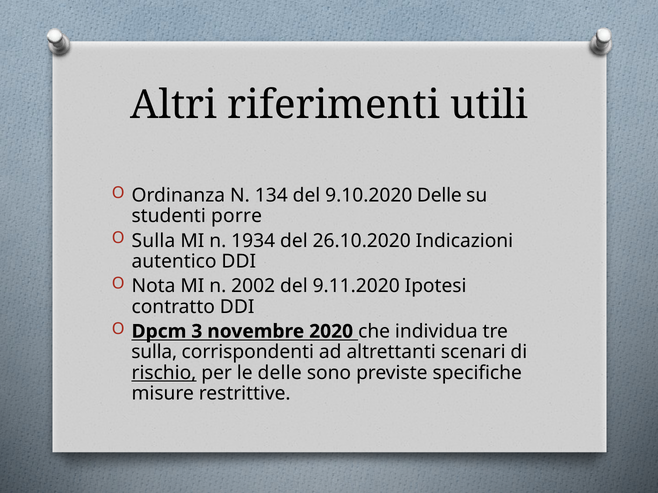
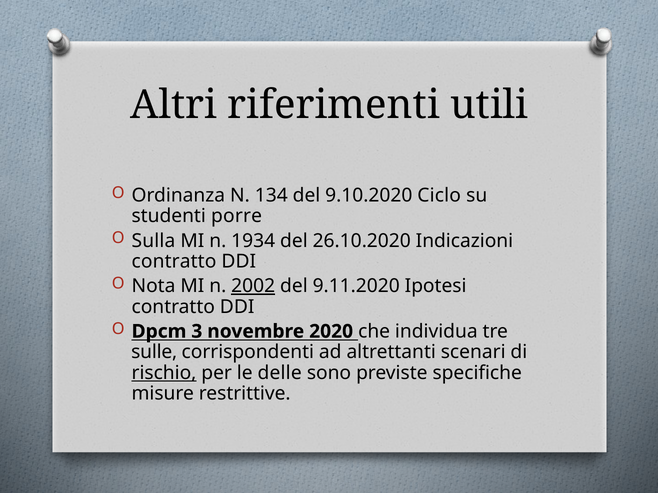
9.10.2020 Delle: Delle -> Ciclo
autentico at (174, 262): autentico -> contratto
2002 underline: none -> present
sulla at (154, 352): sulla -> sulle
